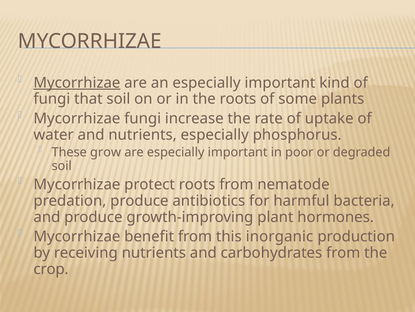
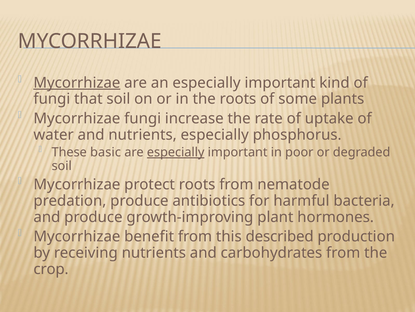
grow: grow -> basic
especially at (176, 152) underline: none -> present
inorganic: inorganic -> described
